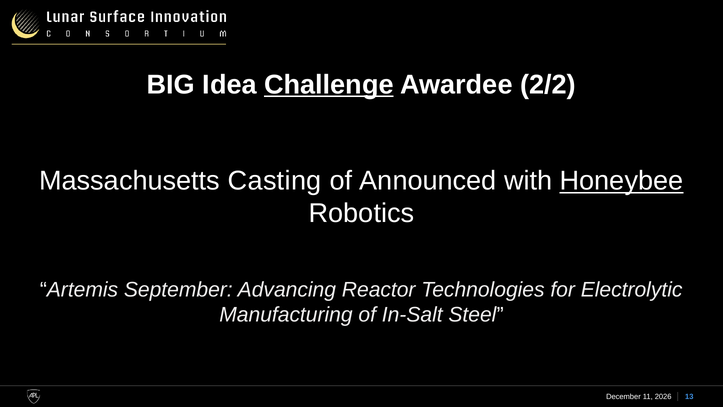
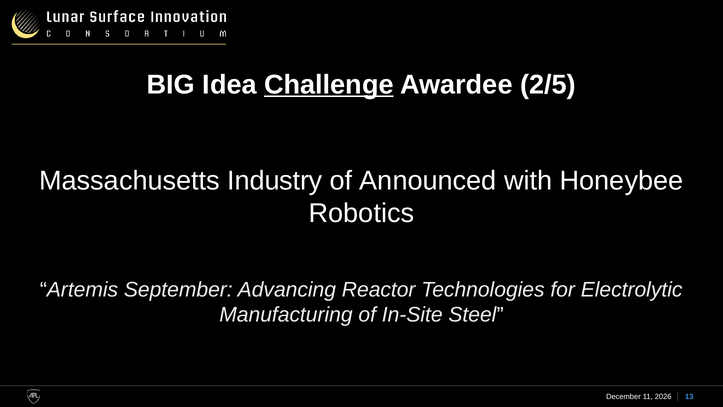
2/2: 2/2 -> 2/5
Casting: Casting -> Industry
Honeybee underline: present -> none
In-Salt: In-Salt -> In-Site
